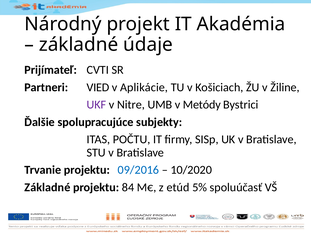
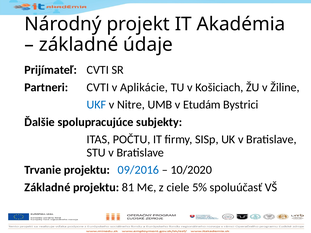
Partneri VIED: VIED -> CVTI
UKF colour: purple -> blue
Metódy: Metódy -> Etudám
84: 84 -> 81
etúd: etúd -> ciele
